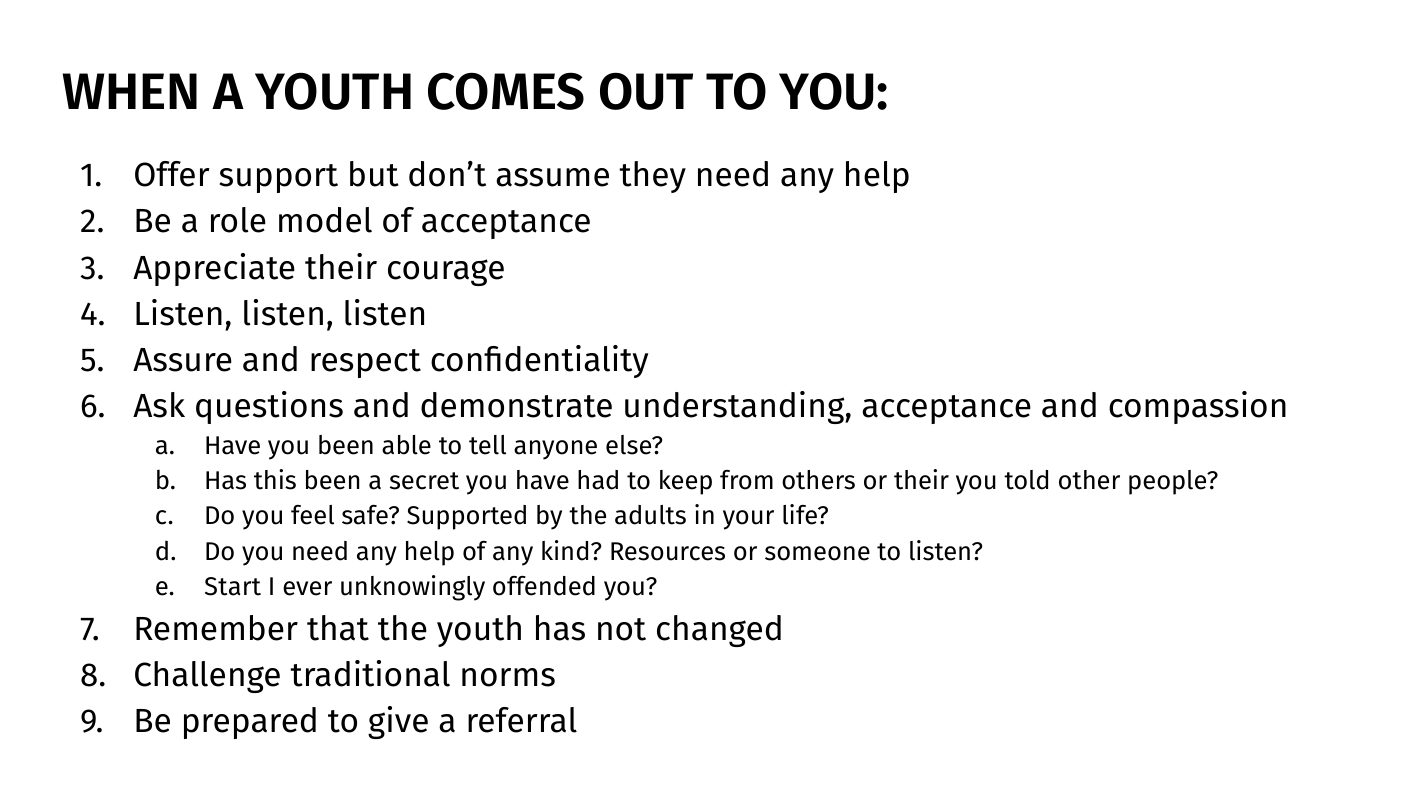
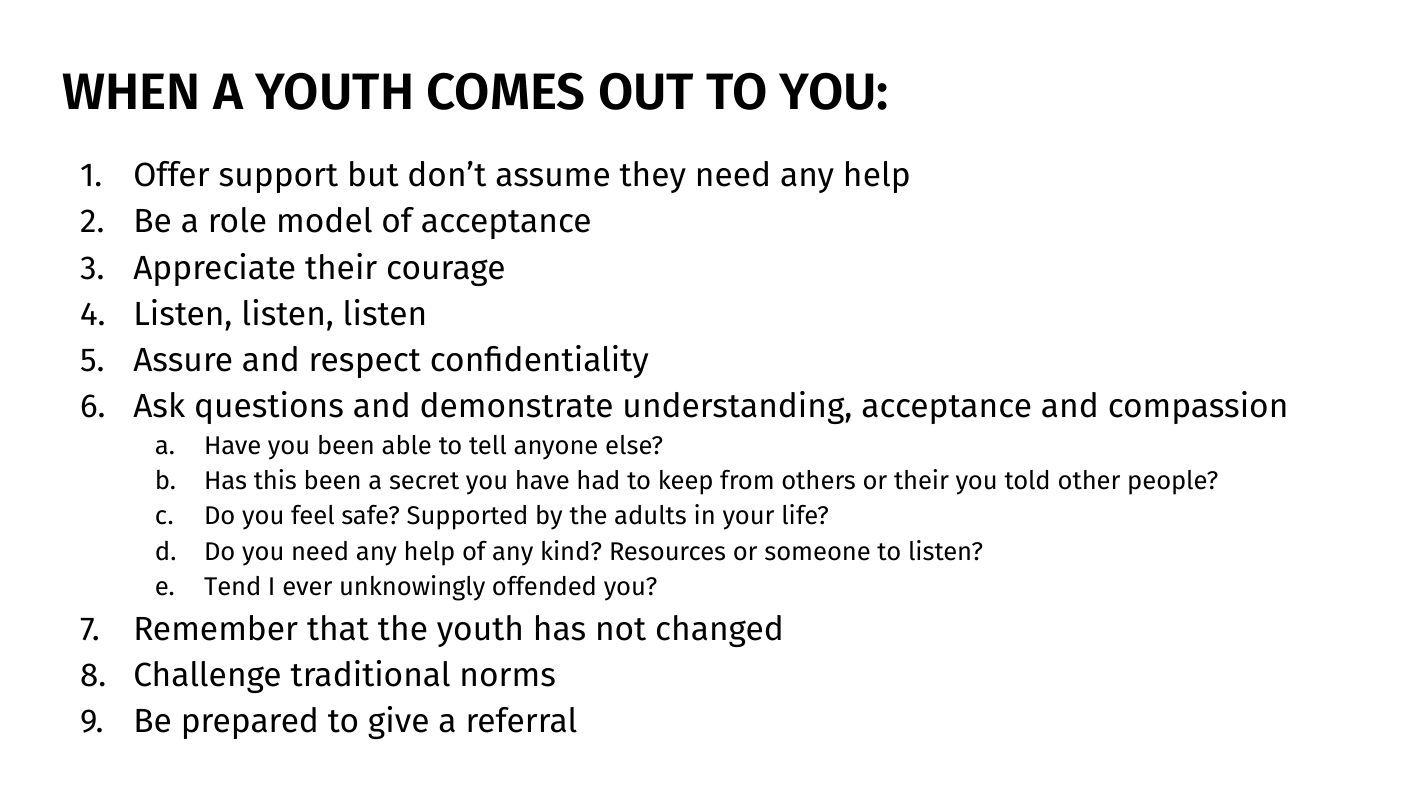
Start: Start -> Tend
